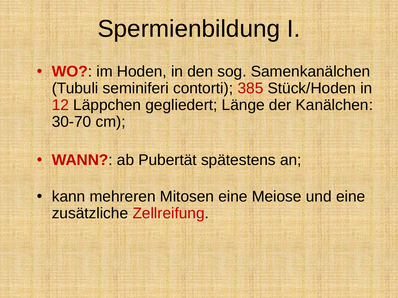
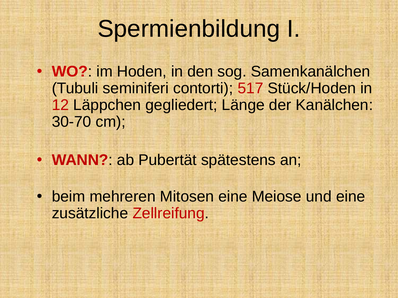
385: 385 -> 517
kann: kann -> beim
